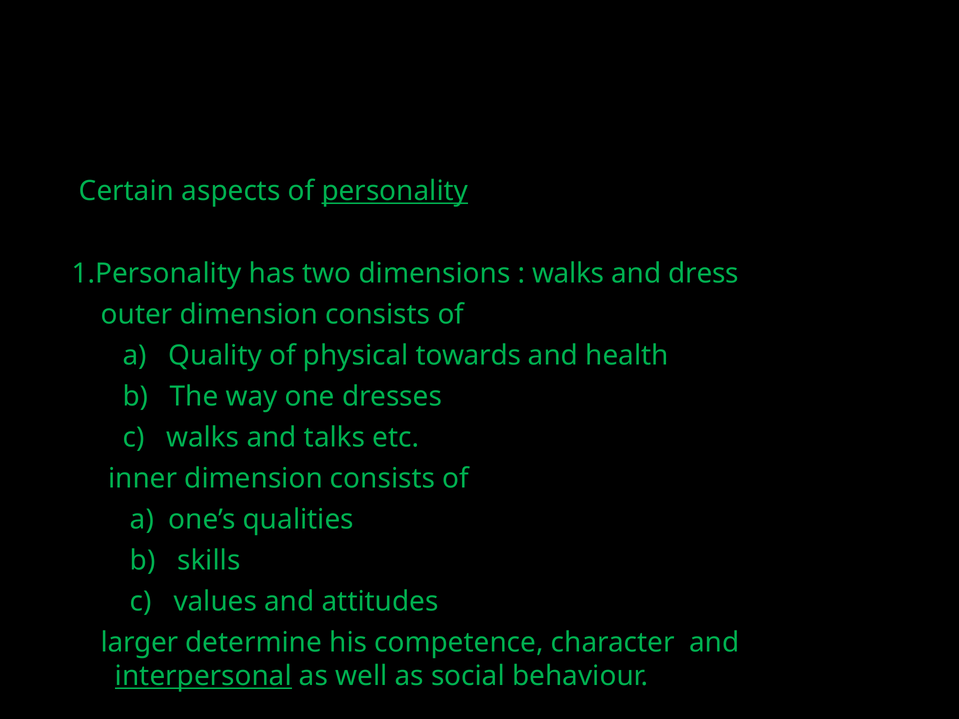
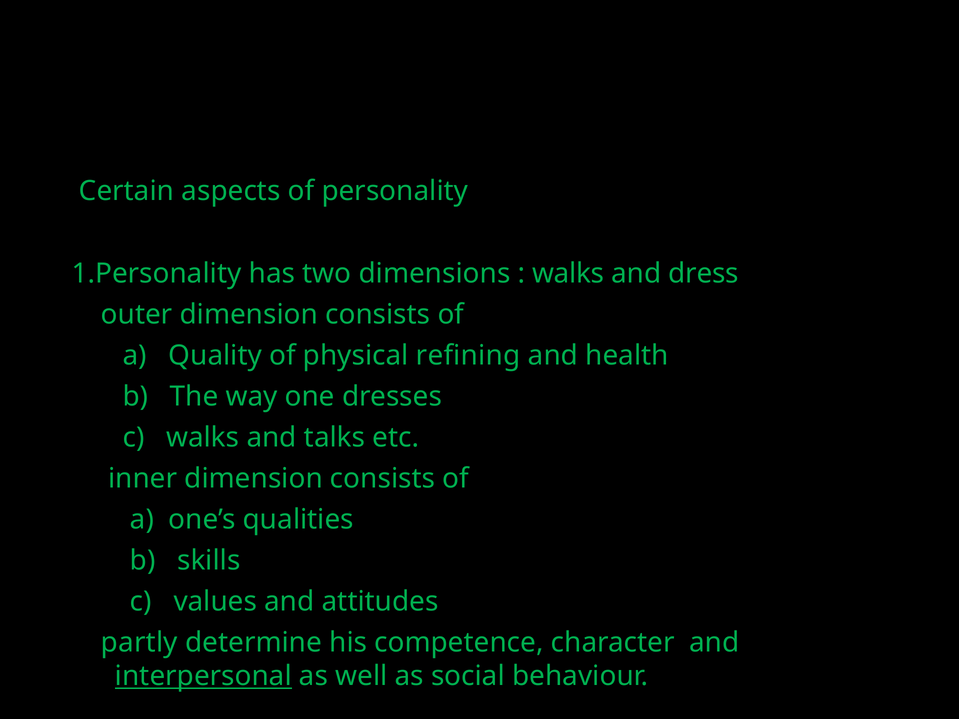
personality underline: present -> none
towards: towards -> refining
larger: larger -> partly
